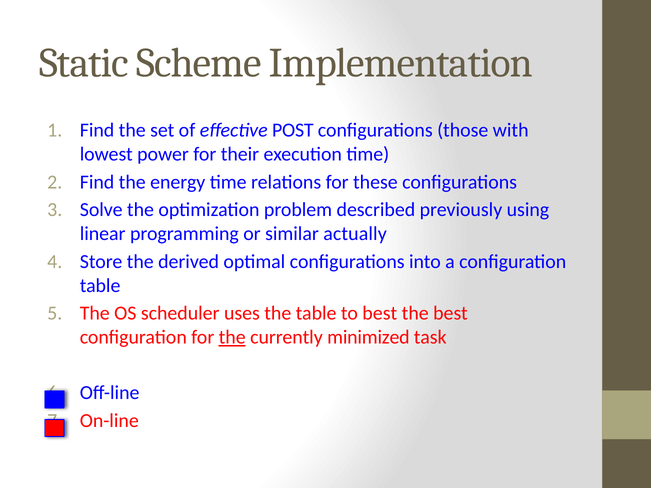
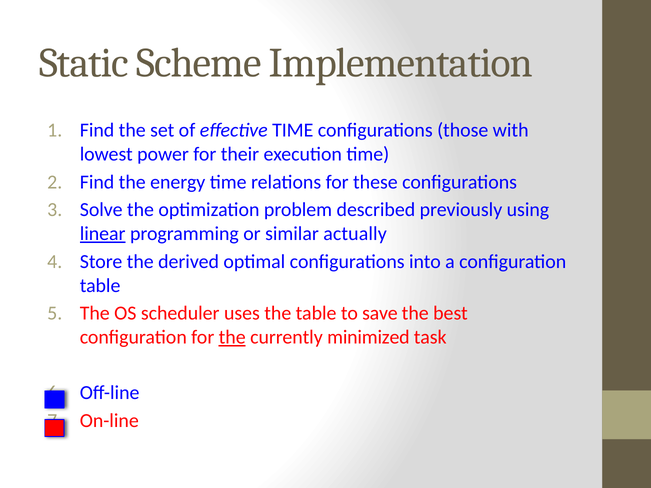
effective POST: POST -> TIME
linear underline: none -> present
to best: best -> save
